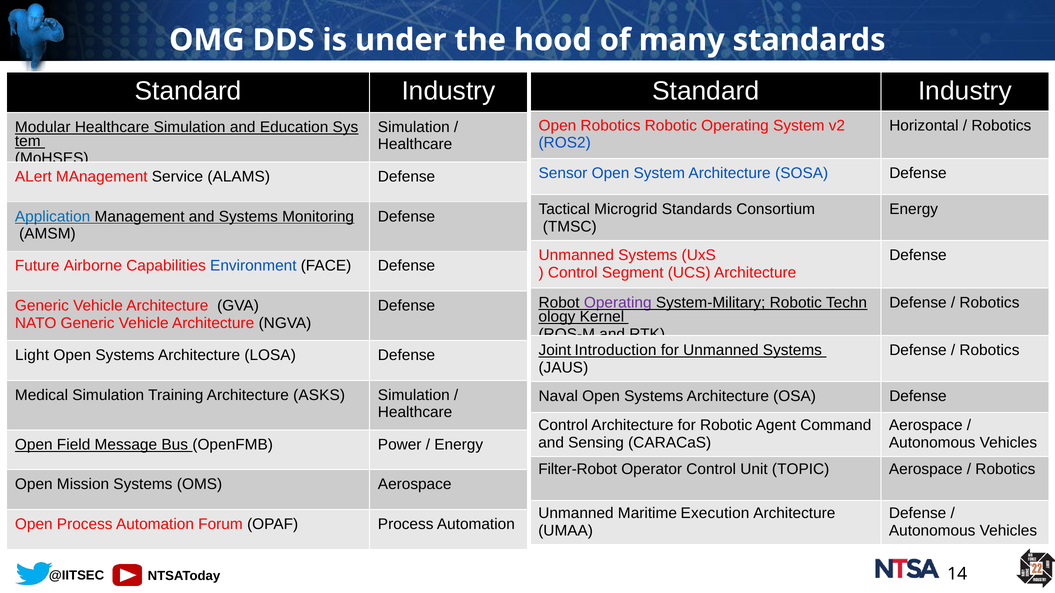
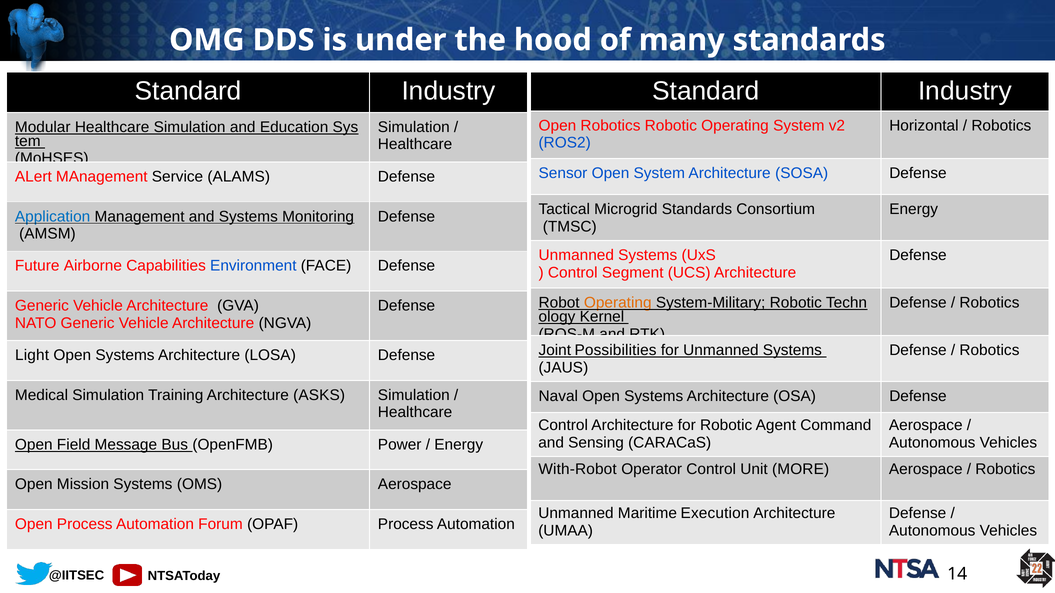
Operating at (618, 303) colour: purple -> orange
Introduction: Introduction -> Possibilities
Filter-Robot: Filter-Robot -> With-Robot
TOPIC: TOPIC -> MORE
